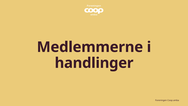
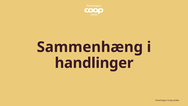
Medlemmerne: Medlemmerne -> Sammenhæng
